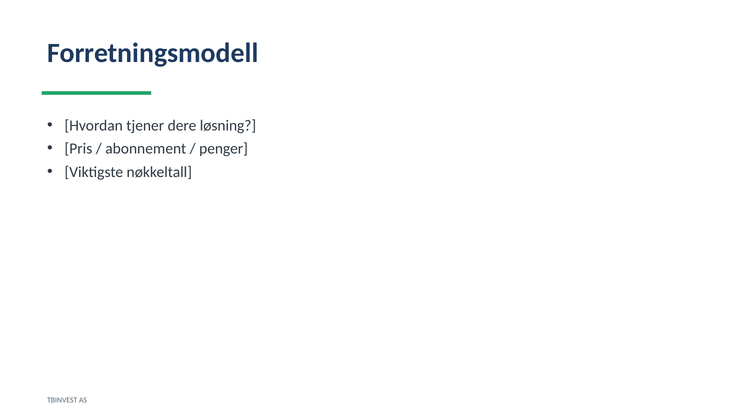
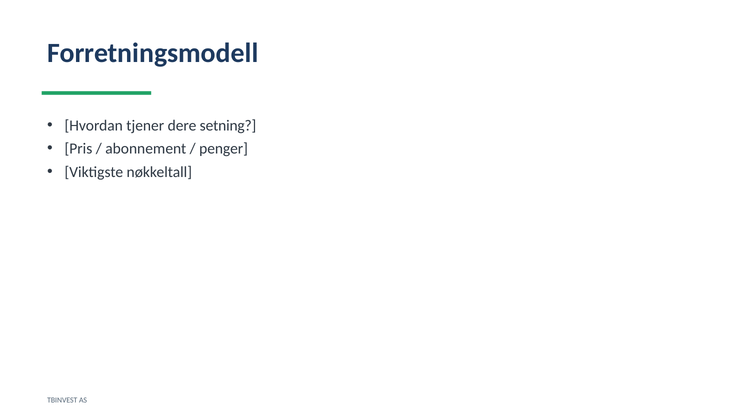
løsning: løsning -> setning
